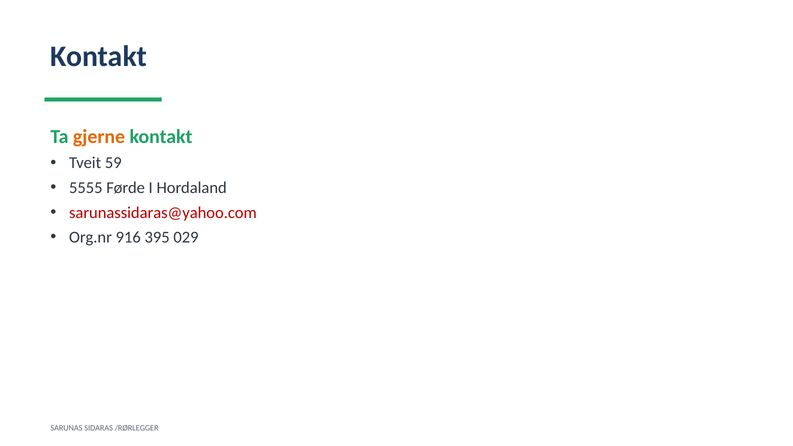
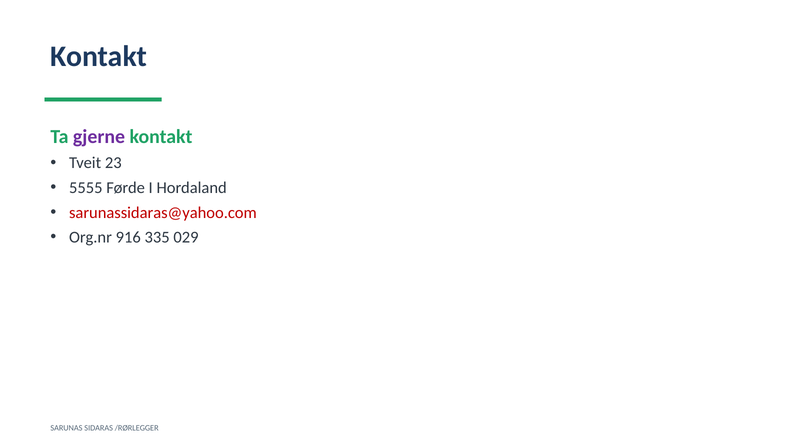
gjerne colour: orange -> purple
59: 59 -> 23
395: 395 -> 335
